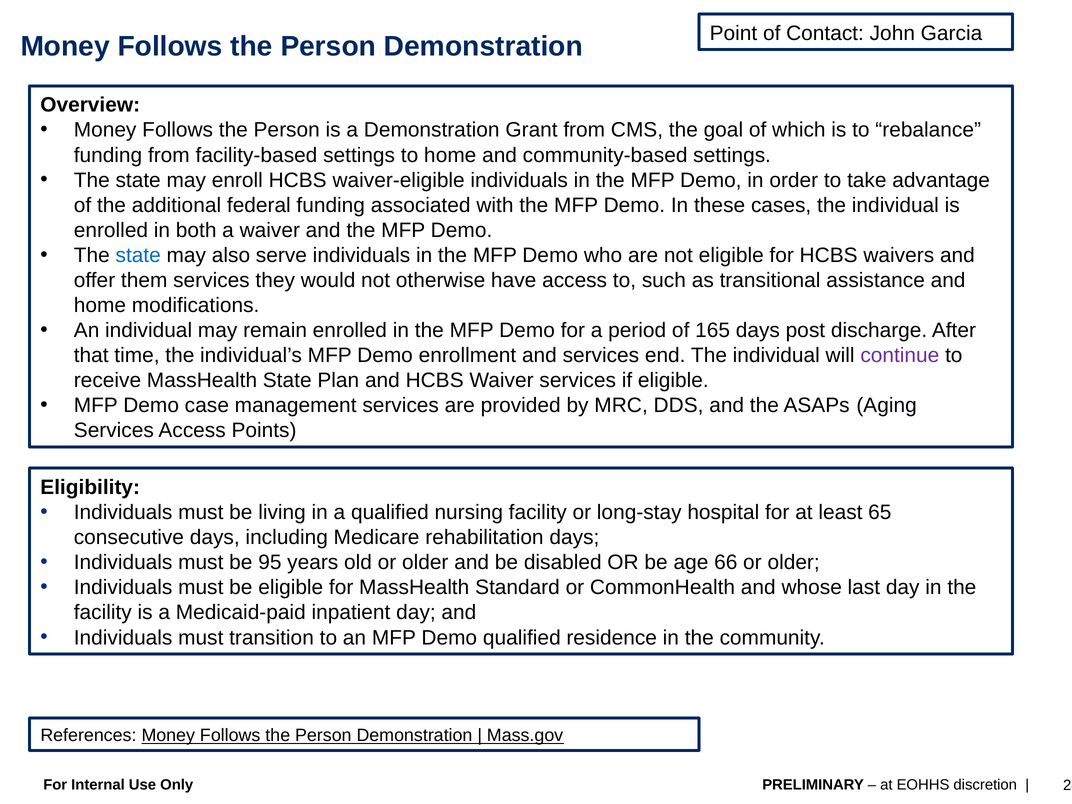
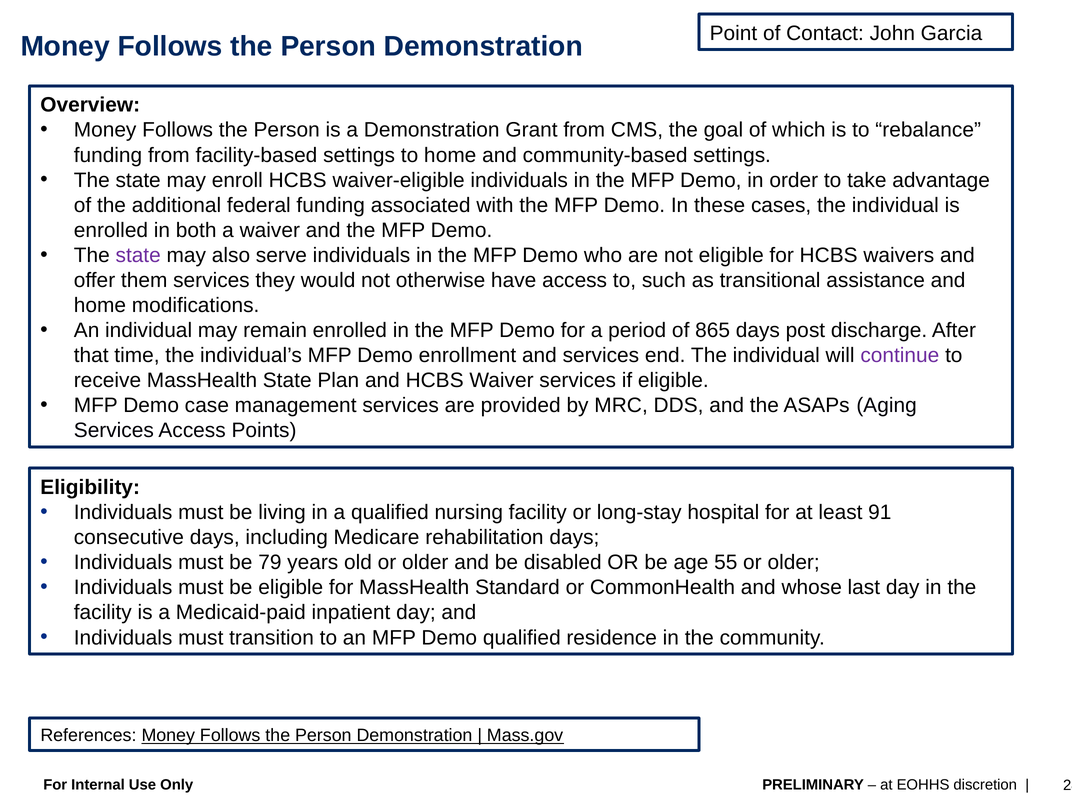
state at (138, 255) colour: blue -> purple
165: 165 -> 865
65: 65 -> 91
95: 95 -> 79
66: 66 -> 55
